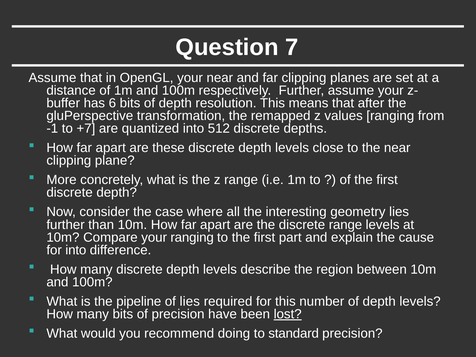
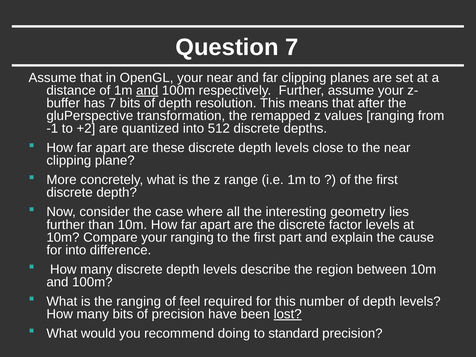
and at (147, 90) underline: none -> present
has 6: 6 -> 7
+7: +7 -> +2
discrete range: range -> factor
the pipeline: pipeline -> ranging
of lies: lies -> feel
